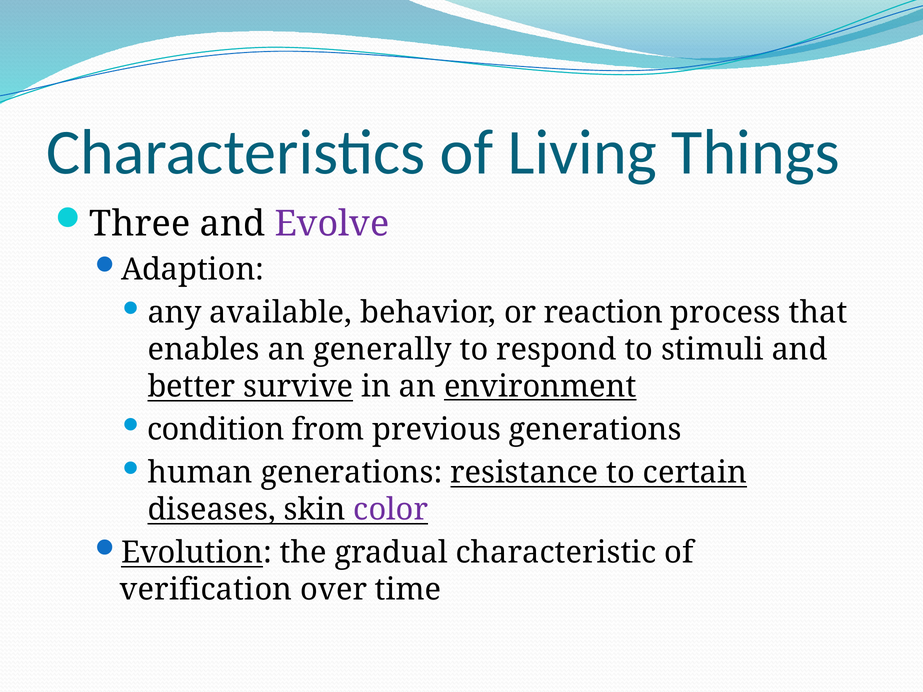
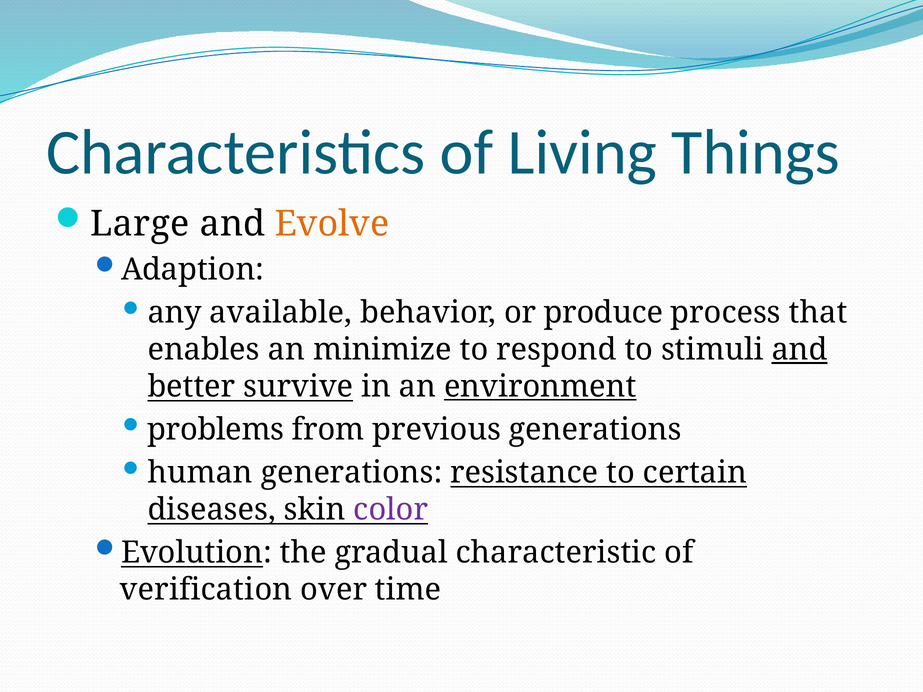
Three: Three -> Large
Evolve colour: purple -> orange
reaction: reaction -> produce
generally: generally -> minimize
and at (800, 350) underline: none -> present
condition: condition -> problems
